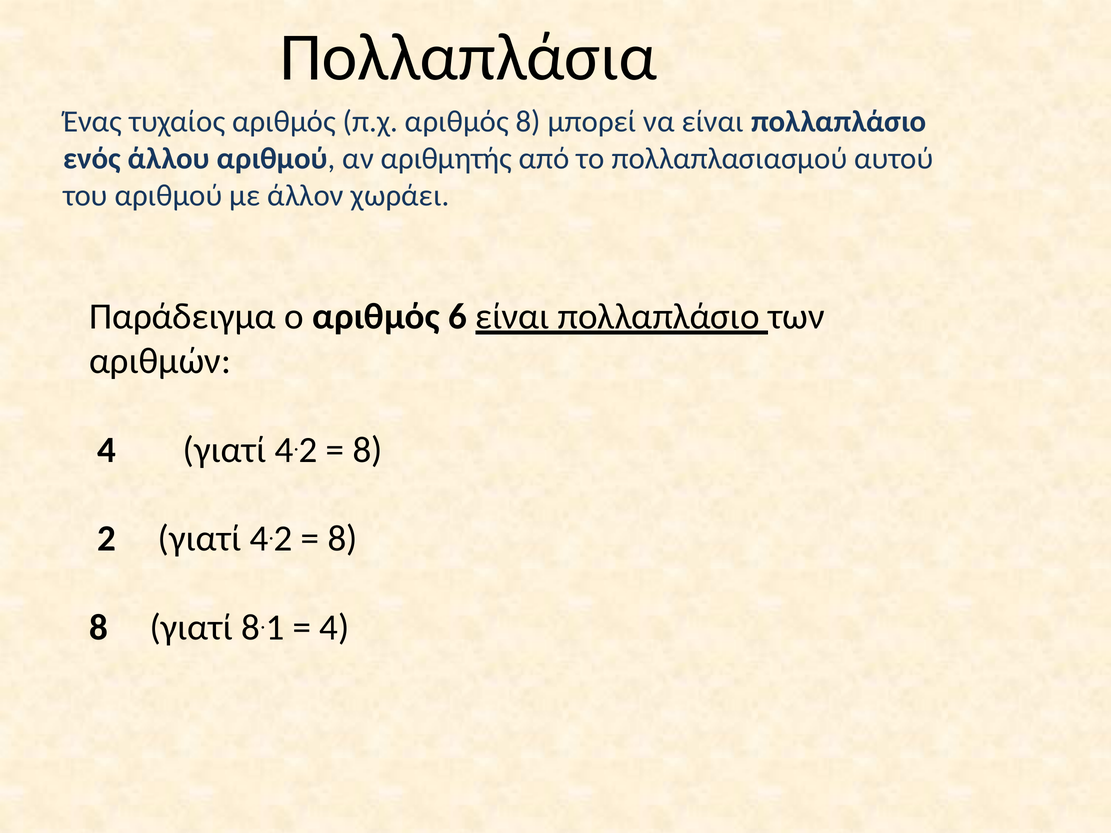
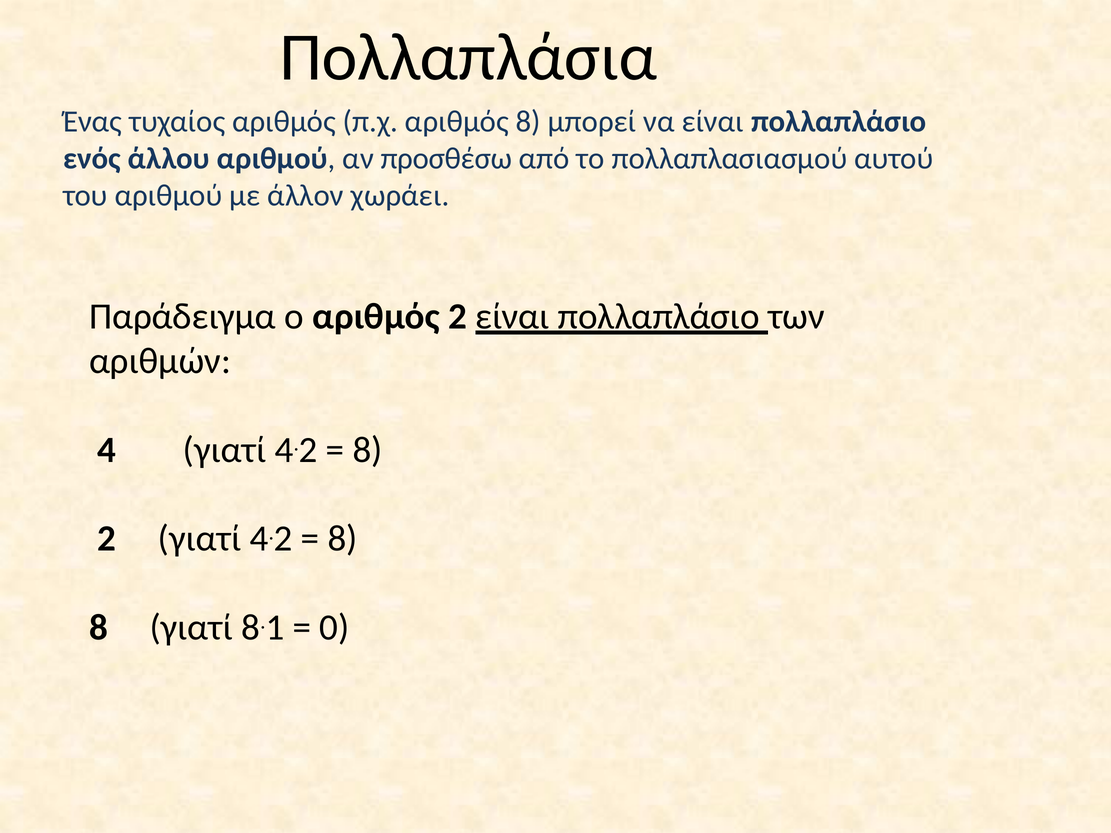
αριθμητής: αριθμητής -> προσθέσω
αριθμός 6: 6 -> 2
4 at (334, 628): 4 -> 0
